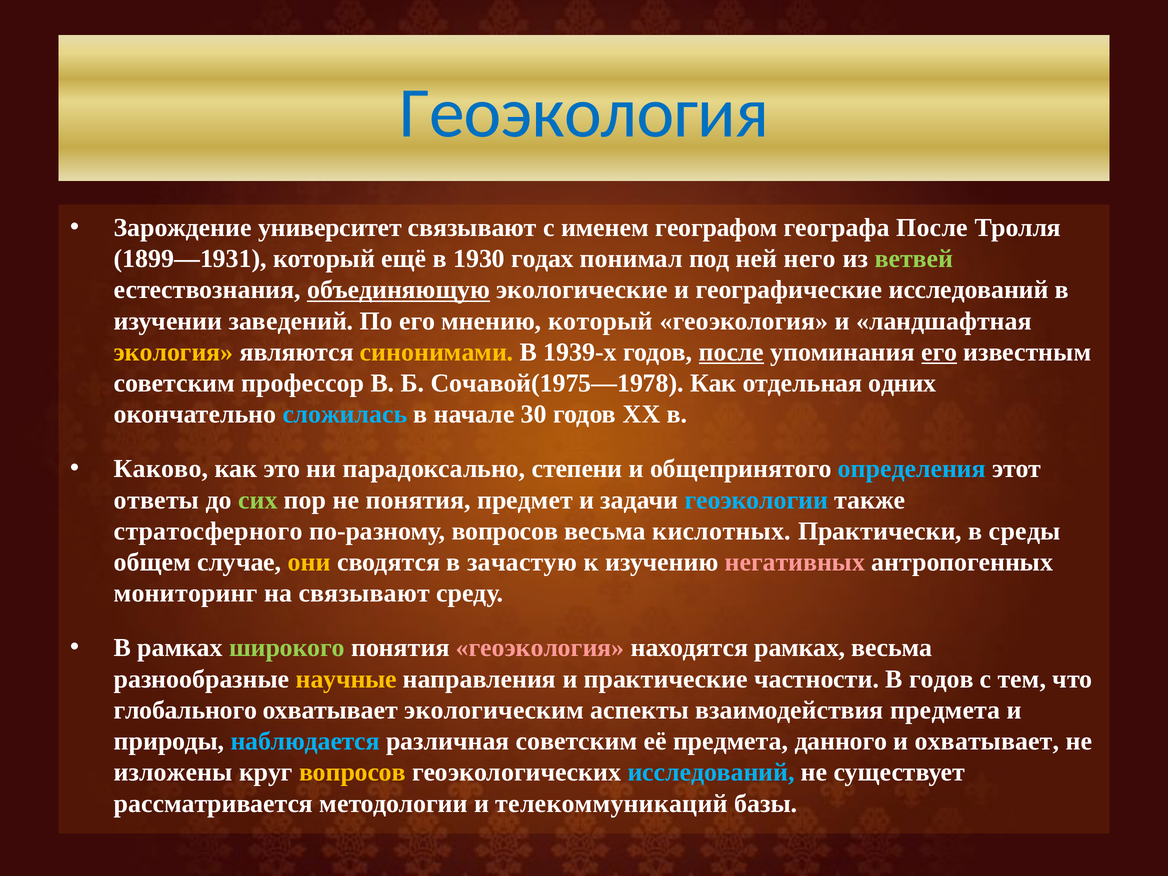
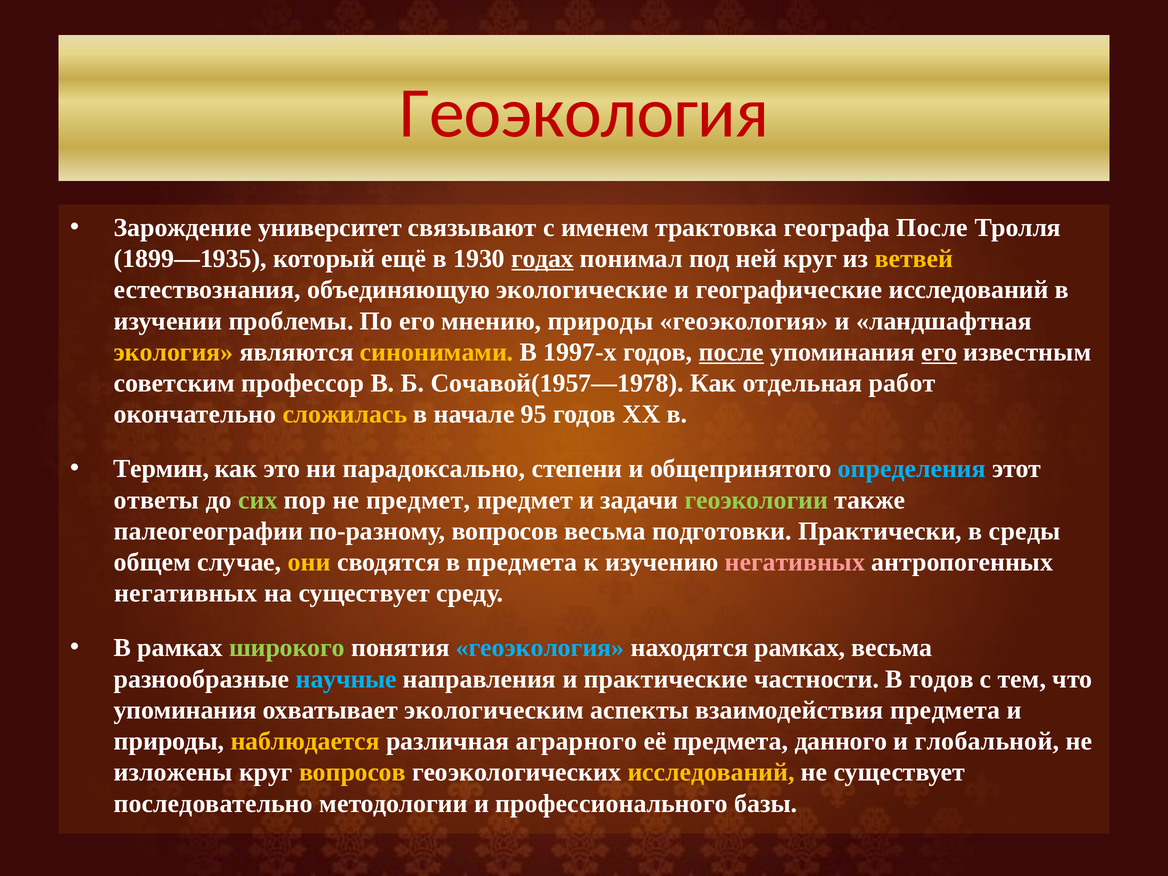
Геоэкология at (584, 113) colour: blue -> red
географом: географом -> трактовка
1899—1931: 1899—1931 -> 1899—1935
годах underline: none -> present
ней него: него -> круг
ветвей colour: light green -> yellow
объединяющую underline: present -> none
заведений: заведений -> проблемы
мнению который: который -> природы
1939-х: 1939-х -> 1997-х
Сочавой(1975—1978: Сочавой(1975—1978 -> Сочавой(1957—1978
одних: одних -> работ
сложилась colour: light blue -> yellow
30: 30 -> 95
Каково: Каково -> Термин
не понятия: понятия -> предмет
геоэкологии colour: light blue -> light green
стратосферного: стратосферного -> палеогеографии
кислотных: кислотных -> подготовки
в зачастую: зачастую -> предмета
мониторинг at (186, 593): мониторинг -> негативных
на связывают: связывают -> существует
геоэкология at (540, 648) colour: pink -> light blue
научные colour: yellow -> light blue
глобального at (185, 710): глобального -> упоминания
наблюдается colour: light blue -> yellow
различная советским: советским -> аграрного
и охватывает: охватывает -> глобальной
исследований at (711, 772) colour: light blue -> yellow
рассматривается: рассматривается -> последовательно
телекоммуникаций: телекоммуникаций -> профессионального
